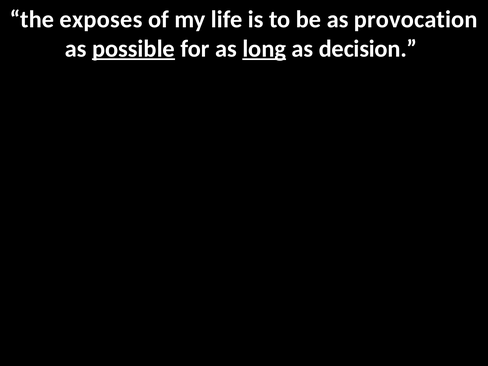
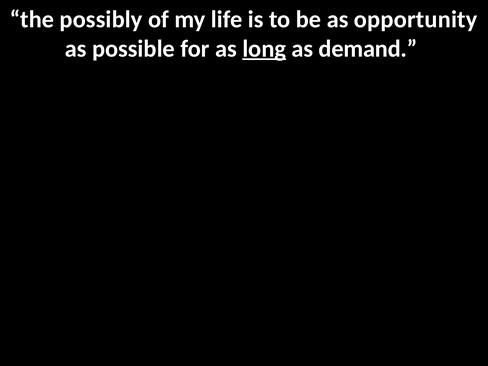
exposes: exposes -> possibly
provocation: provocation -> opportunity
possible underline: present -> none
decision: decision -> demand
